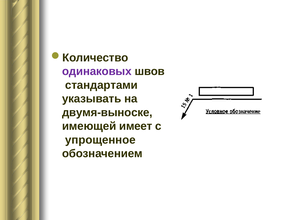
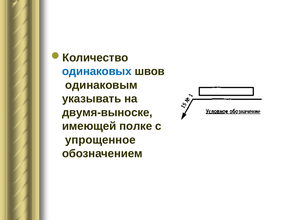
одинаковых colour: purple -> blue
стандартами: стандартами -> одинаковым
имеет: имеет -> полке
